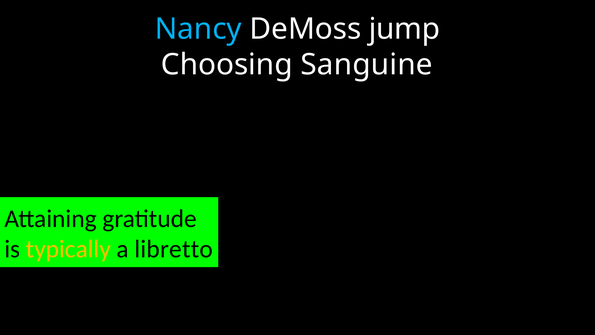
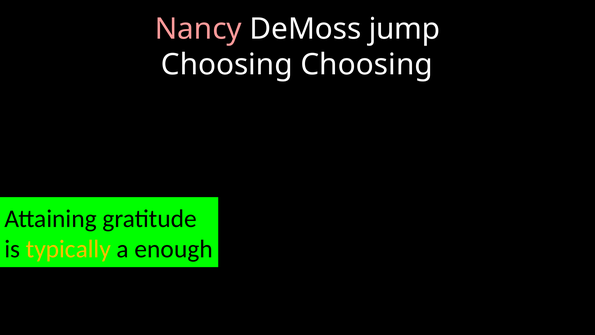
Nancy colour: light blue -> pink
Choosing Sanguine: Sanguine -> Choosing
libretto: libretto -> enough
